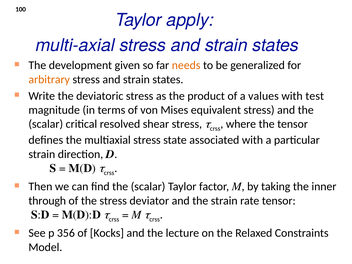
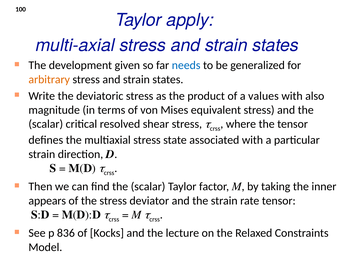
needs colour: orange -> blue
test: test -> also
through: through -> appears
356: 356 -> 836
